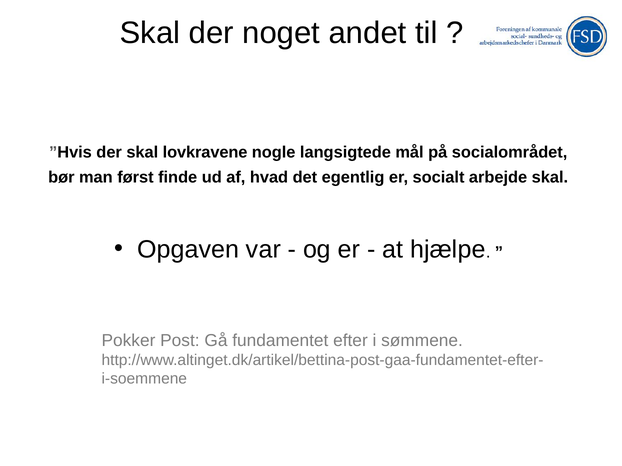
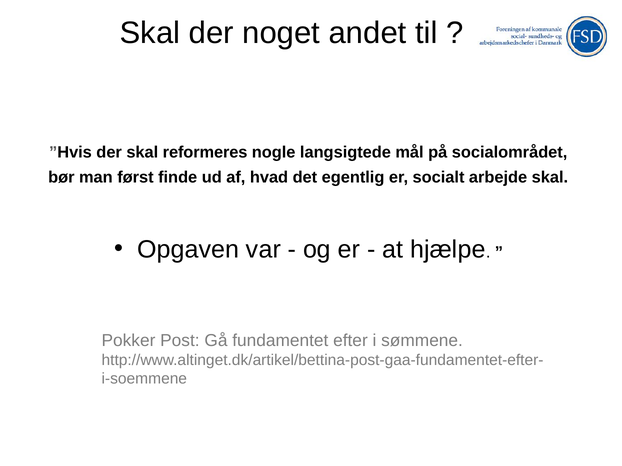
lovkravene: lovkravene -> reformeres
